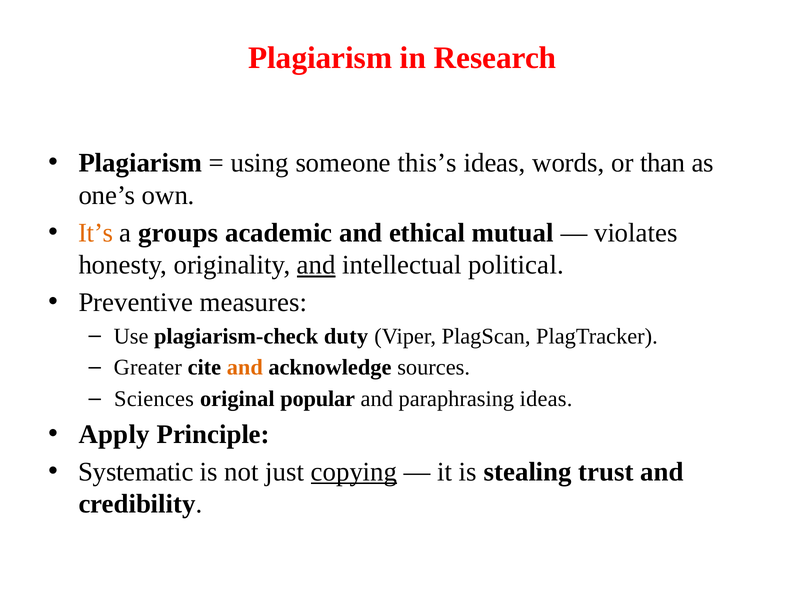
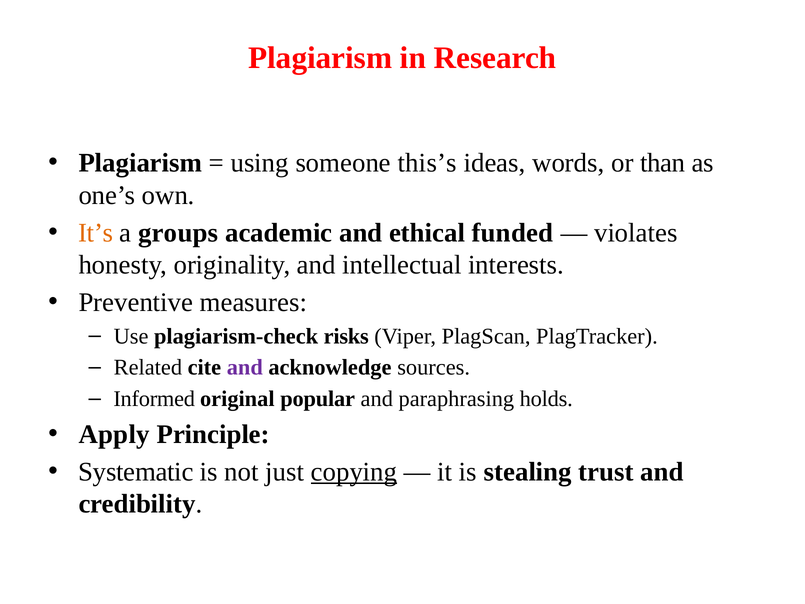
mutual: mutual -> funded
and at (316, 265) underline: present -> none
political: political -> interests
duty: duty -> risks
Greater: Greater -> Related
and at (245, 367) colour: orange -> purple
Sciences: Sciences -> Informed
paraphrasing ideas: ideas -> holds
